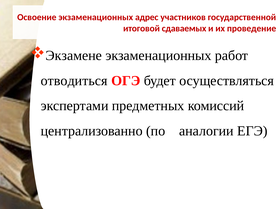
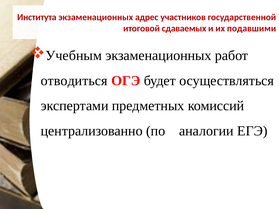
Освоение: Освоение -> Института
проведение: проведение -> подавшими
Экзамене: Экзамене -> Учебным
